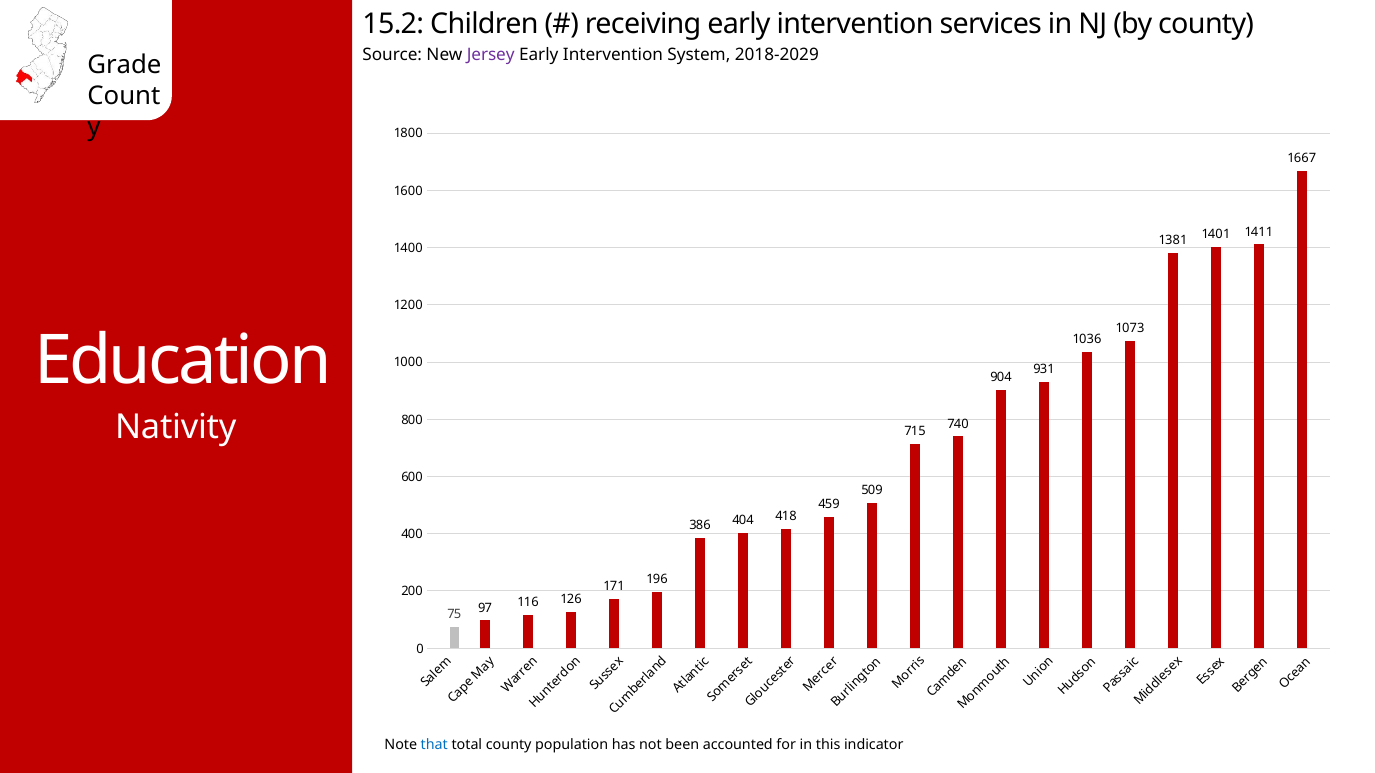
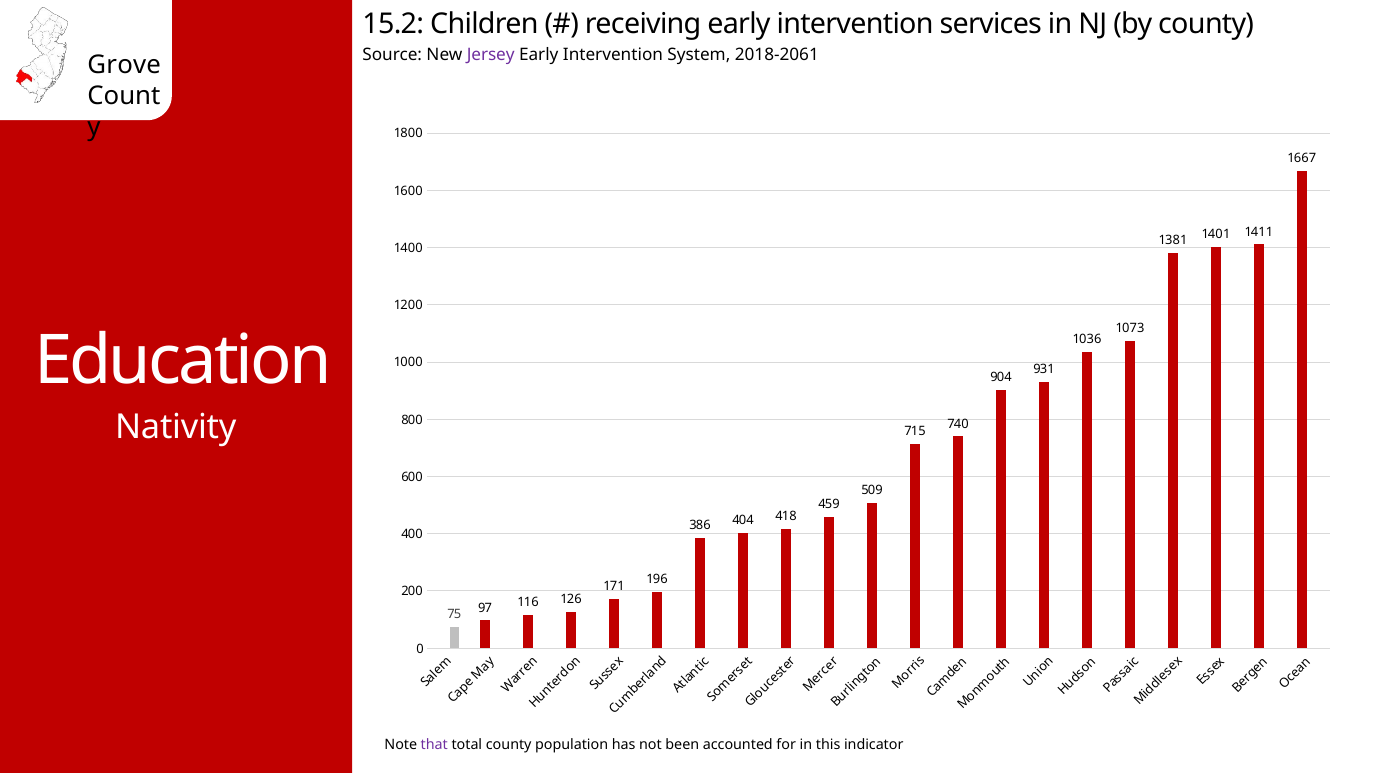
2018-2029: 2018-2029 -> 2018-2061
Grade: Grade -> Grove
that colour: blue -> purple
